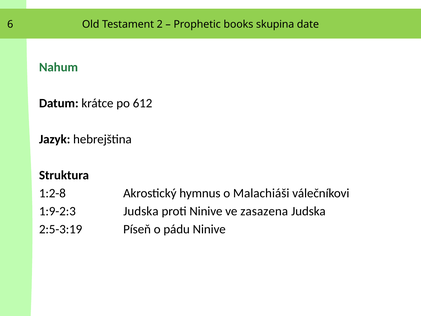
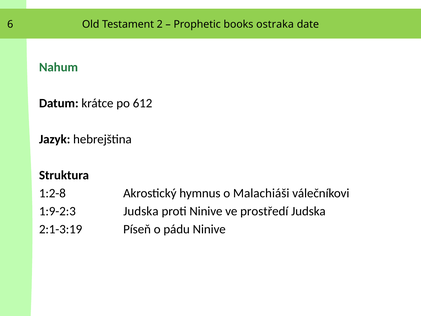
skupina: skupina -> ostraka
zasazena: zasazena -> prostředí
2:5-3:19: 2:5-3:19 -> 2:1-3:19
